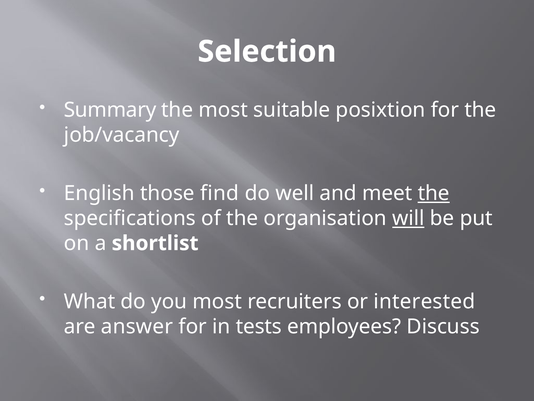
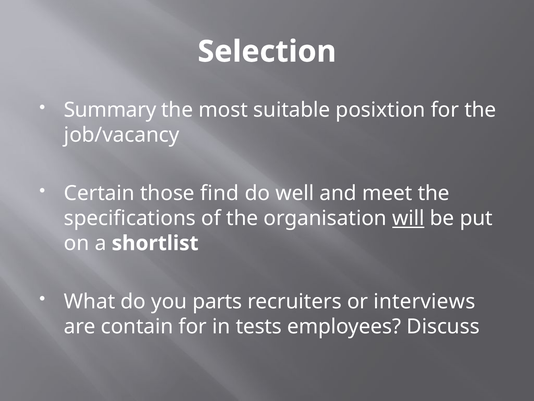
English: English -> Certain
the at (434, 193) underline: present -> none
you most: most -> parts
interested: interested -> interviews
answer: answer -> contain
